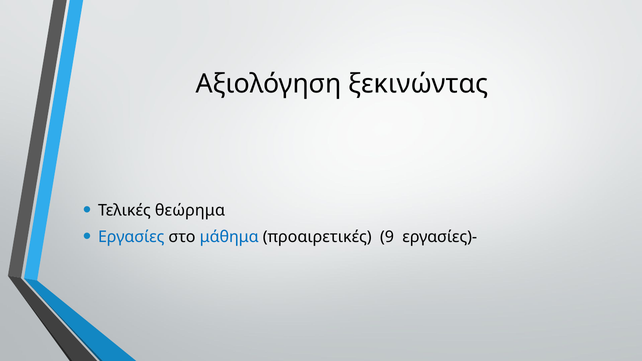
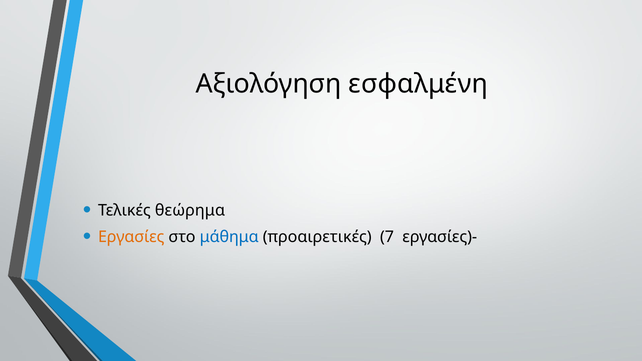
ξεκινώντας: ξεκινώντας -> εσφαλμένη
Εργασίες colour: blue -> orange
9: 9 -> 7
